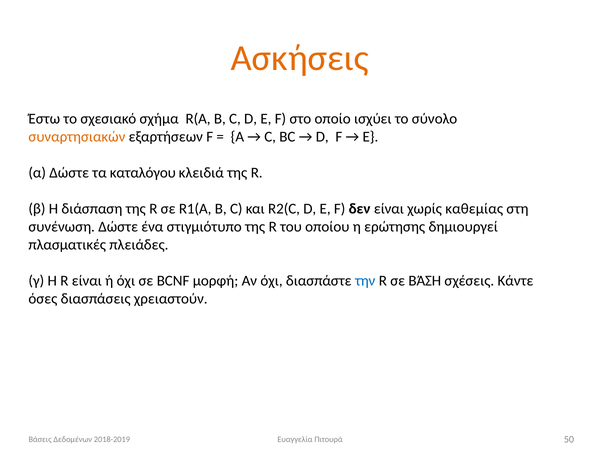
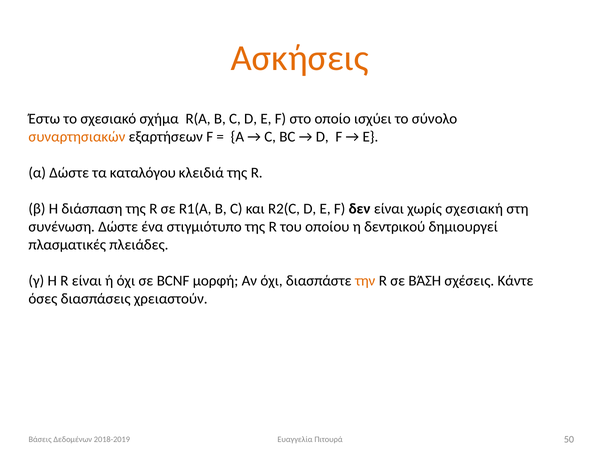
καθεμίας: καθεμίας -> σχεσιακή
ερώτησης: ερώτησης -> δεντρικού
την colour: blue -> orange
